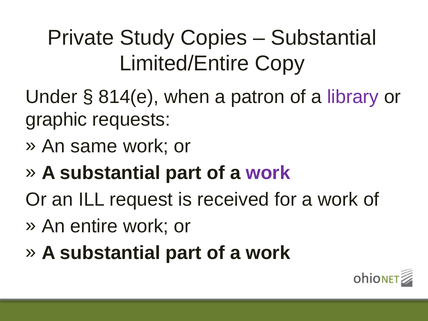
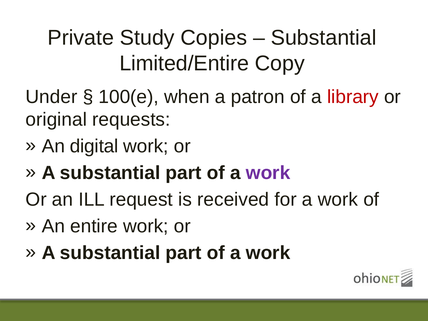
814(e: 814(e -> 100(e
library colour: purple -> red
graphic: graphic -> original
same: same -> digital
